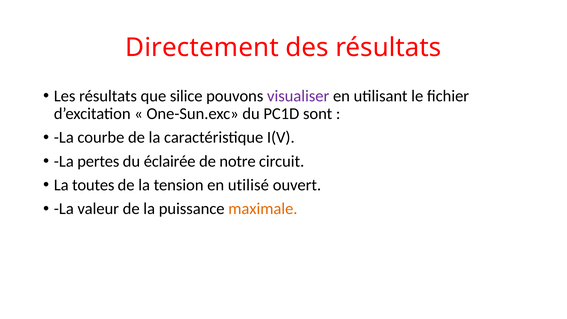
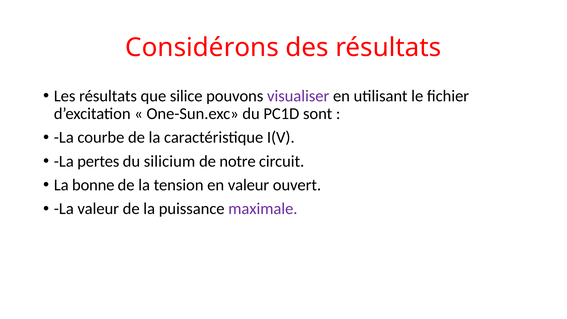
Directement: Directement -> Considérons
éclairée: éclairée -> silicium
toutes: toutes -> bonne
en utilisé: utilisé -> valeur
maximale colour: orange -> purple
